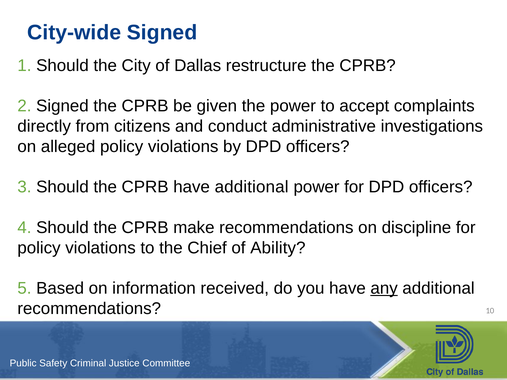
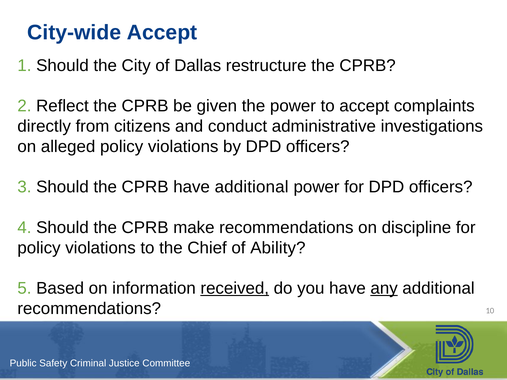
City-wide Signed: Signed -> Accept
2 Signed: Signed -> Reflect
received underline: none -> present
